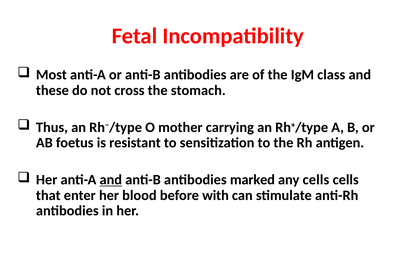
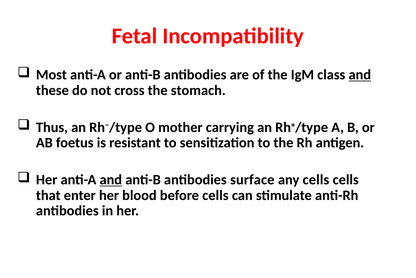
and at (360, 75) underline: none -> present
marked: marked -> surface
before with: with -> cells
